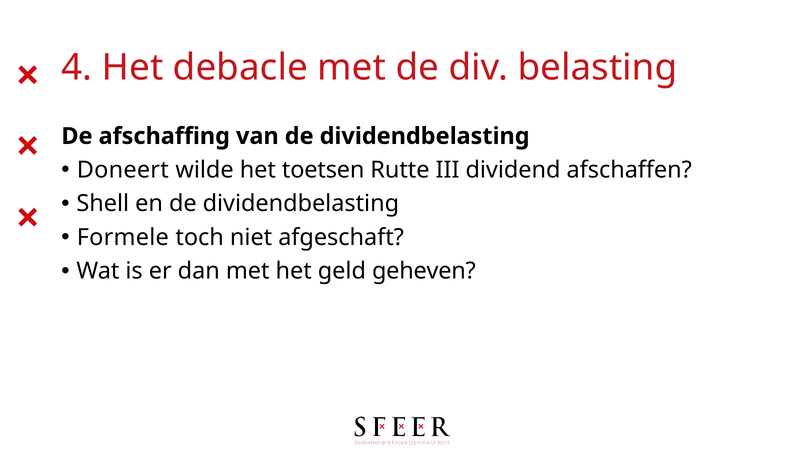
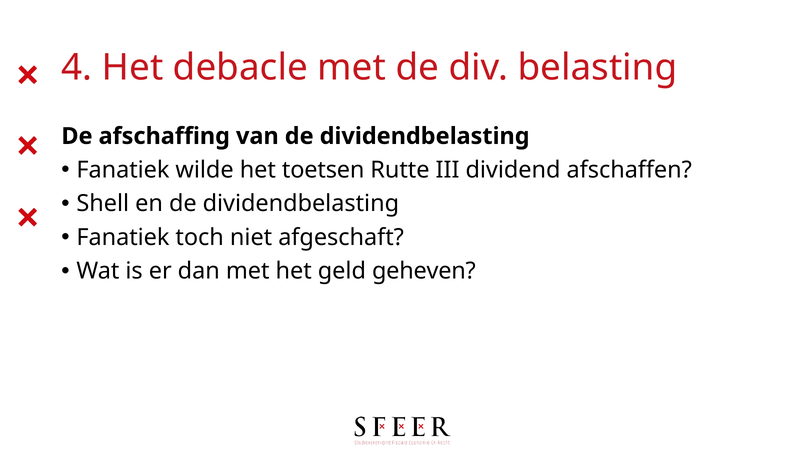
Doneert at (123, 170): Doneert -> Fanatiek
Formele at (123, 237): Formele -> Fanatiek
